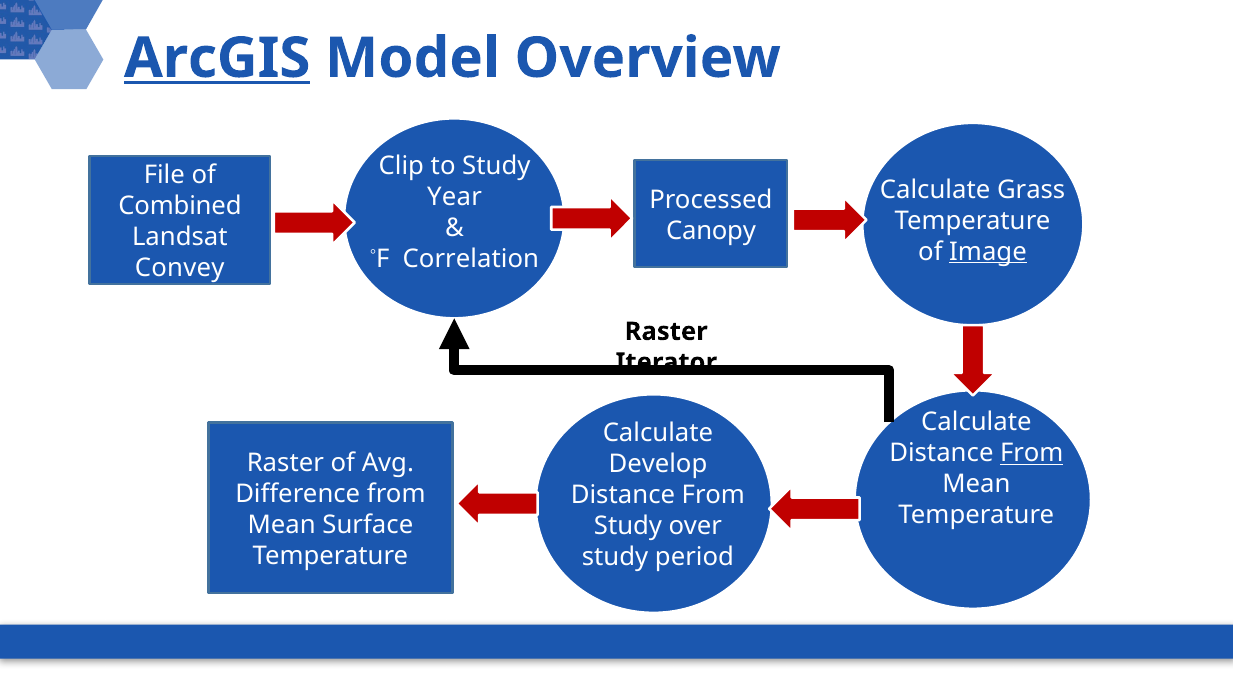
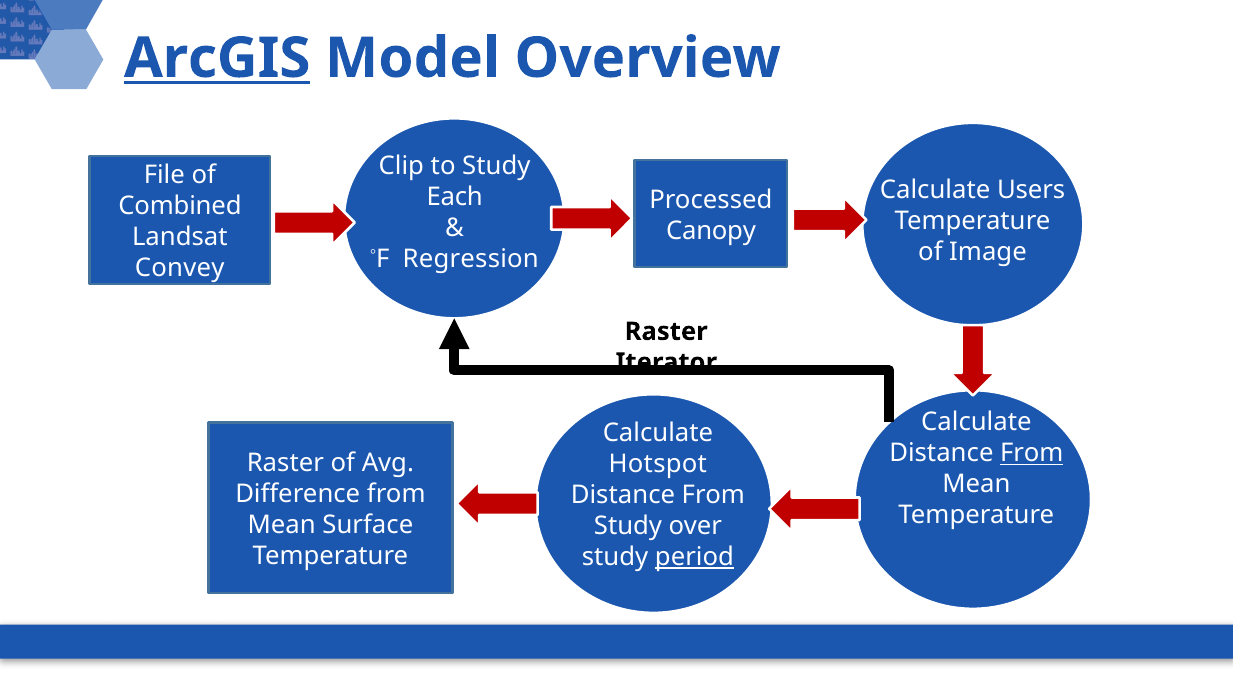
Grass: Grass -> Users
Year: Year -> Each
Image underline: present -> none
Correlation: Correlation -> Regression
Develop: Develop -> Hotspot
period underline: none -> present
